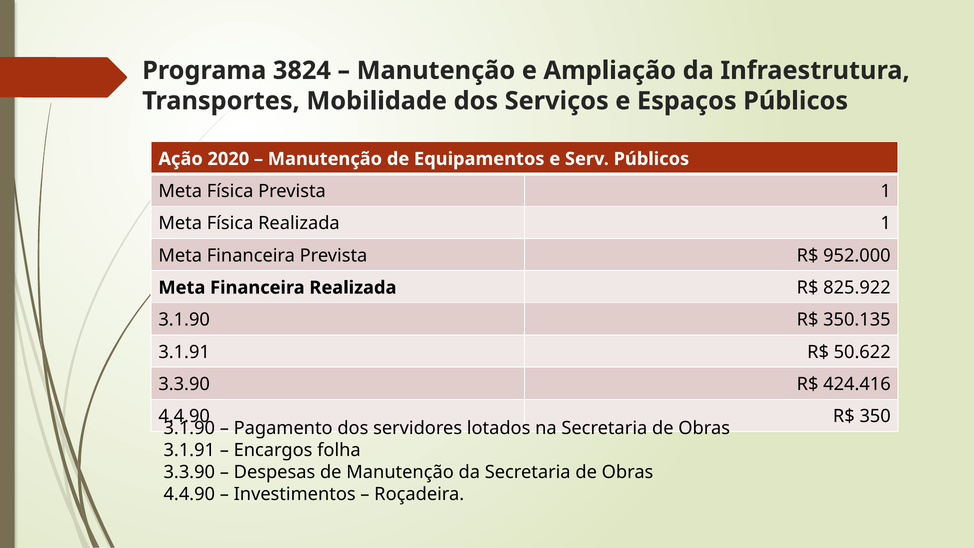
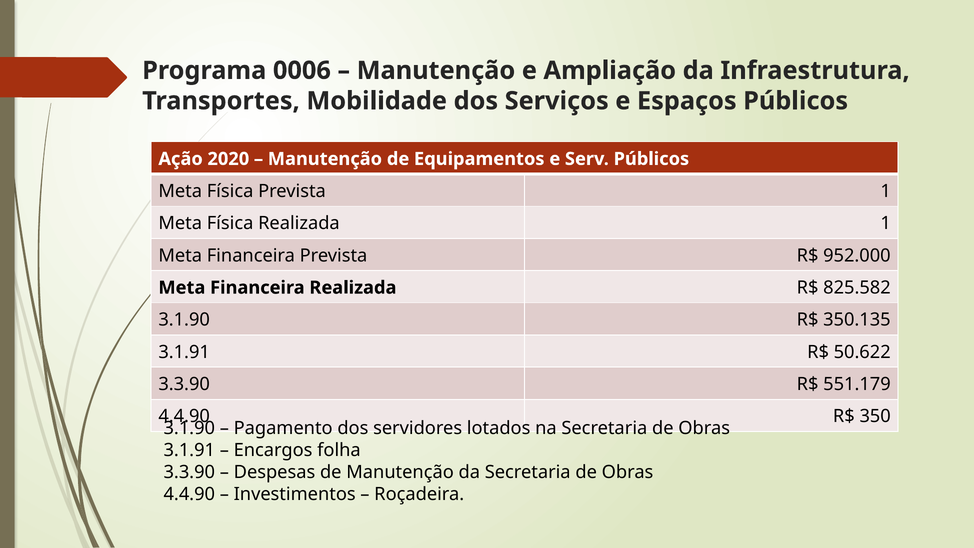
3824: 3824 -> 0006
825.922: 825.922 -> 825.582
424.416: 424.416 -> 551.179
